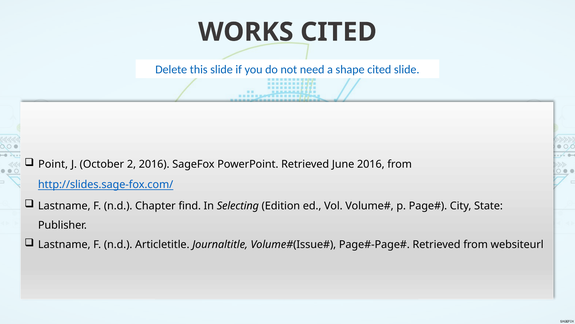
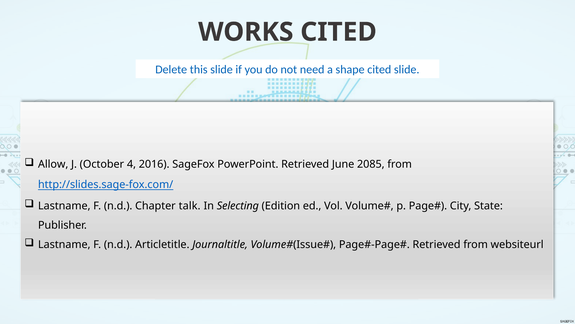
Point: Point -> Allow
2: 2 -> 4
June 2016: 2016 -> 2085
find: find -> talk
